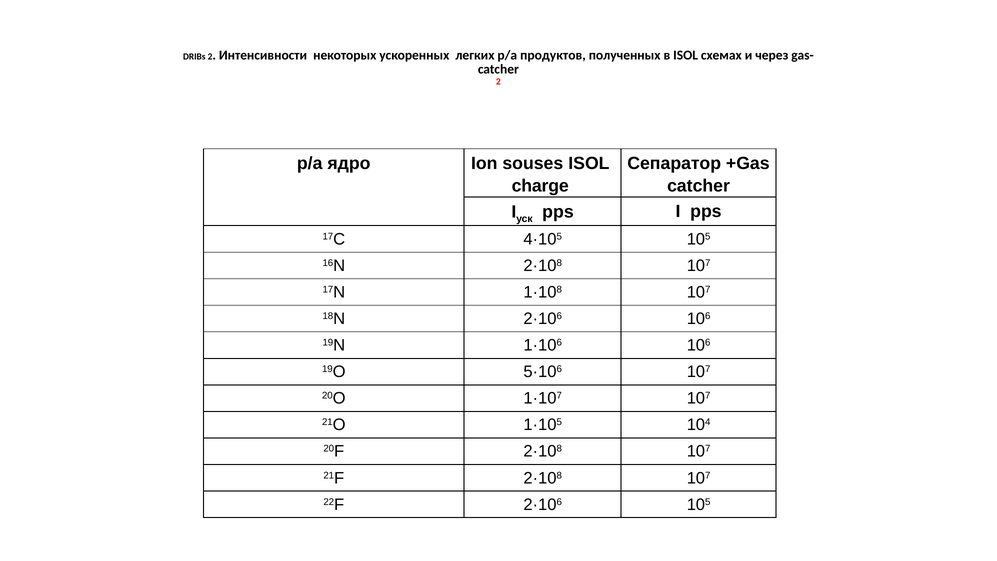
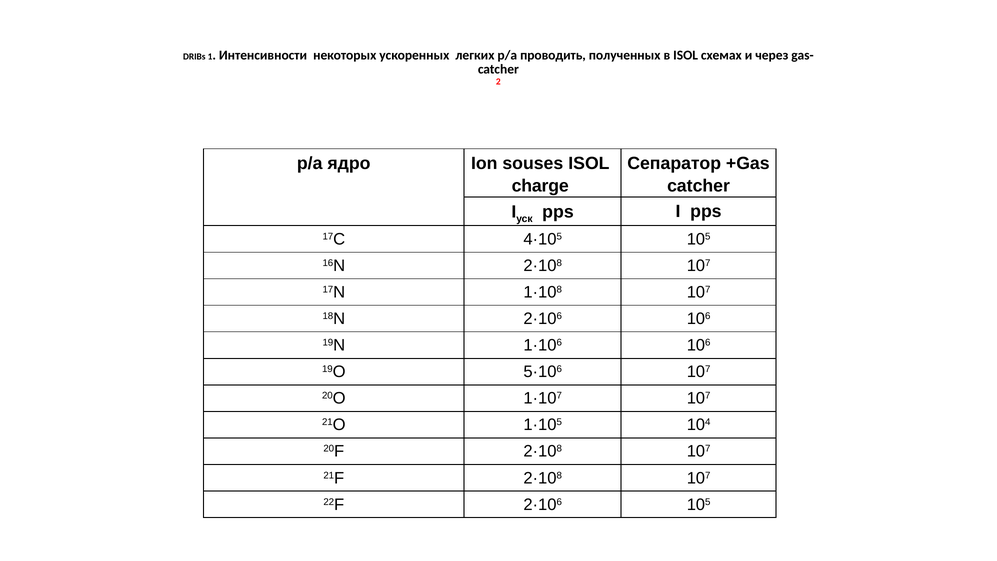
DRIBs 2: 2 -> 1
продуктов: продуктов -> проводить
